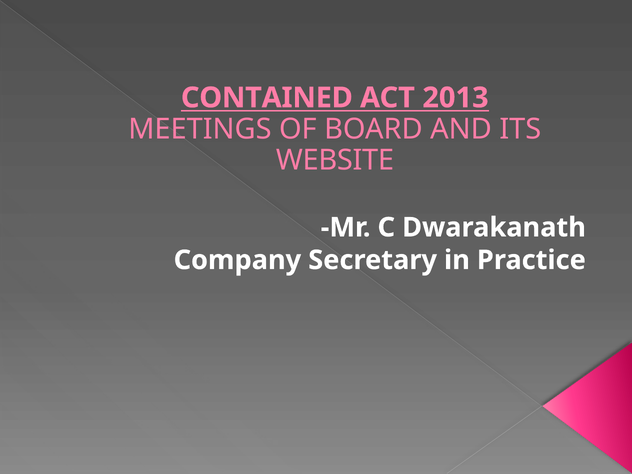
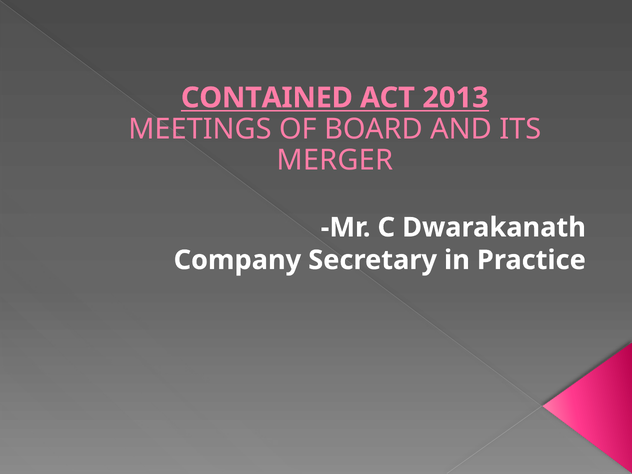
WEBSITE: WEBSITE -> MERGER
